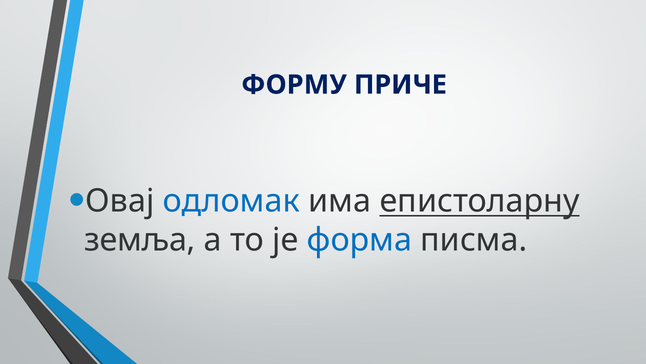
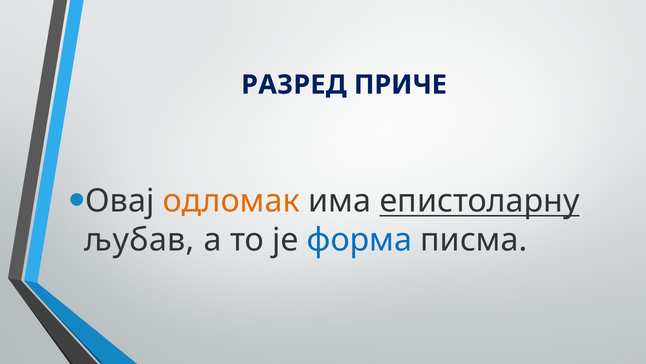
ФОРМУ: ФОРМУ -> РАЗРЕД
одломак colour: blue -> orange
земља: земља -> љубав
